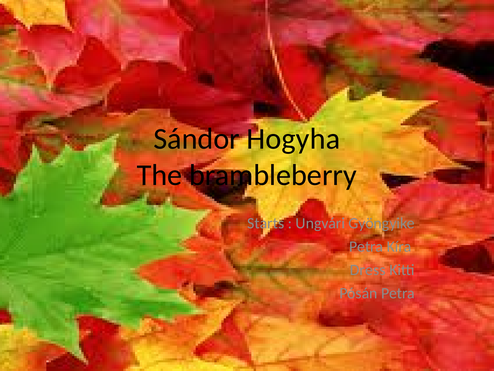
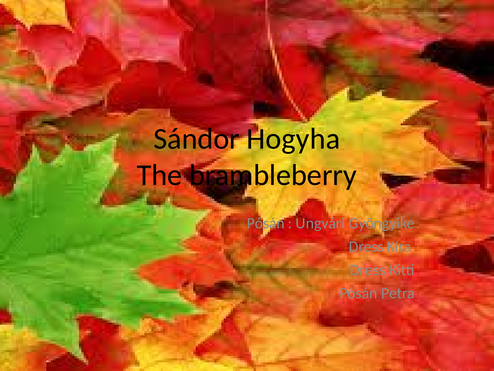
Starts at (266, 223): Starts -> Pósán
Petra at (366, 246): Petra -> Dress
